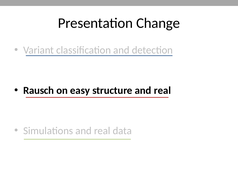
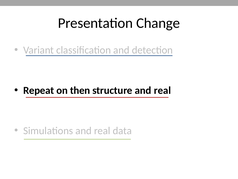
Rausch: Rausch -> Repeat
easy: easy -> then
